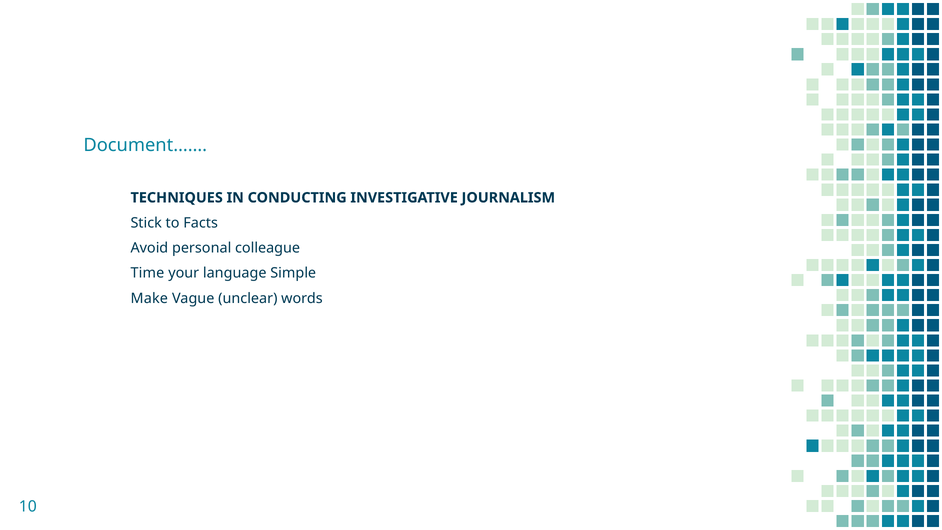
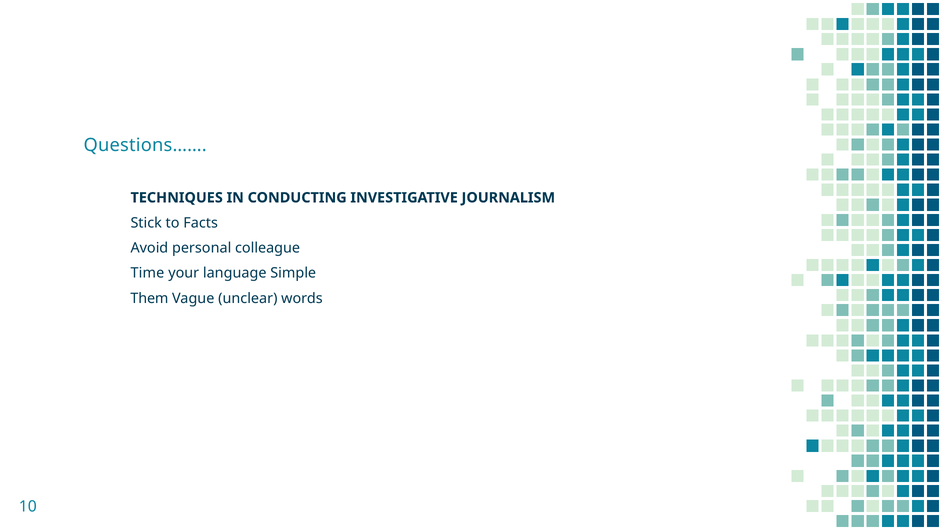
Document……: Document…… -> Questions……
Make: Make -> Them
